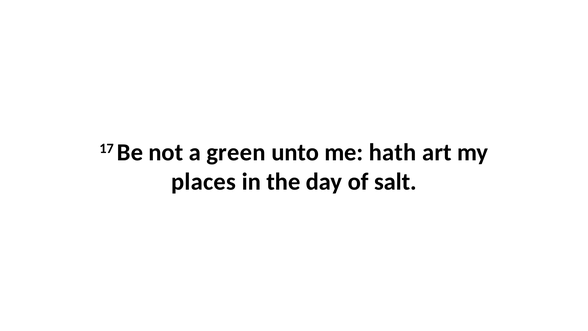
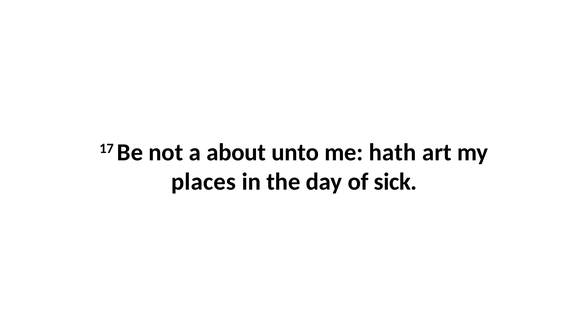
green: green -> about
salt: salt -> sick
